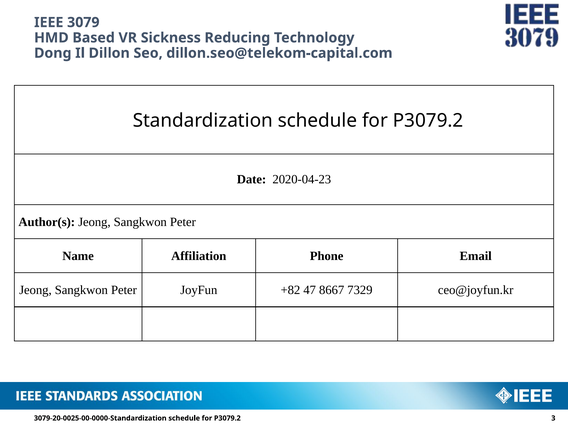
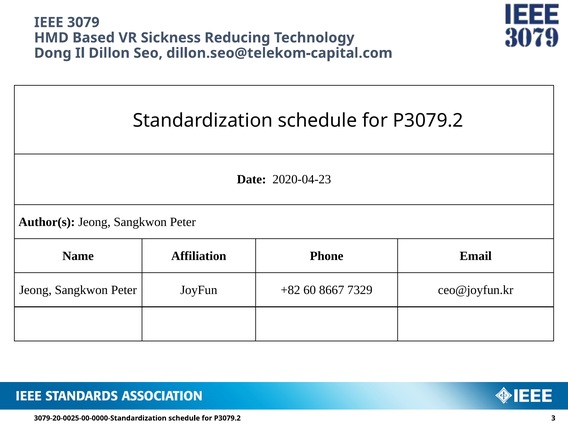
47: 47 -> 60
